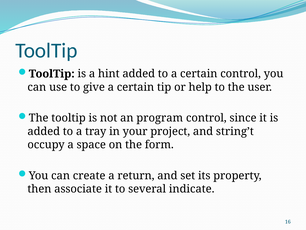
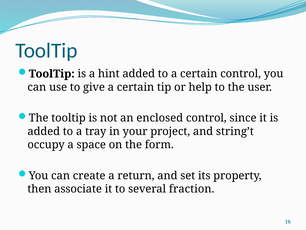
program: program -> enclosed
indicate: indicate -> fraction
